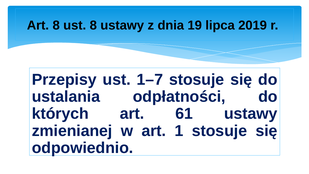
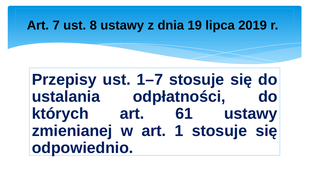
Art 8: 8 -> 7
